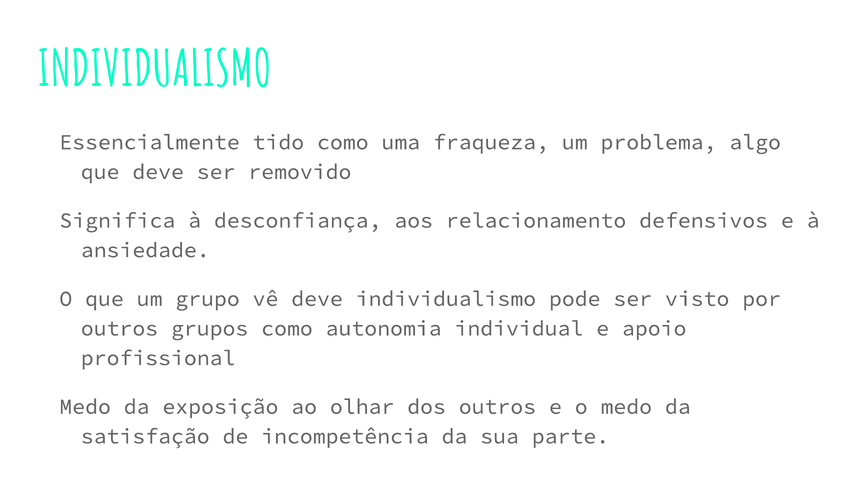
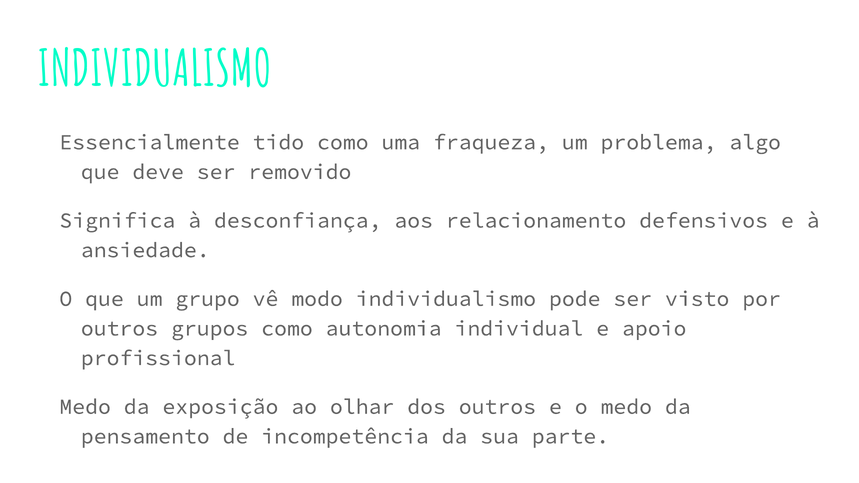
vê deve: deve -> modo
satisfação: satisfação -> pensamento
